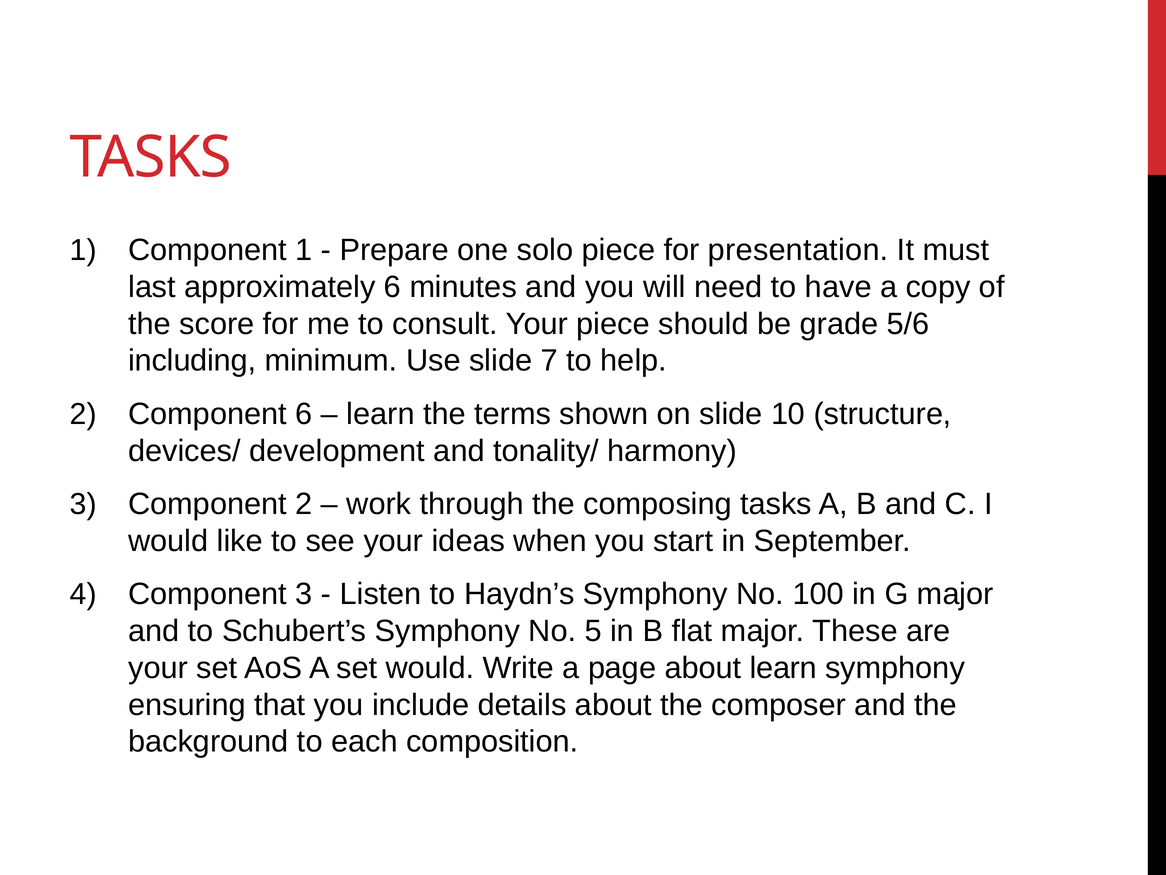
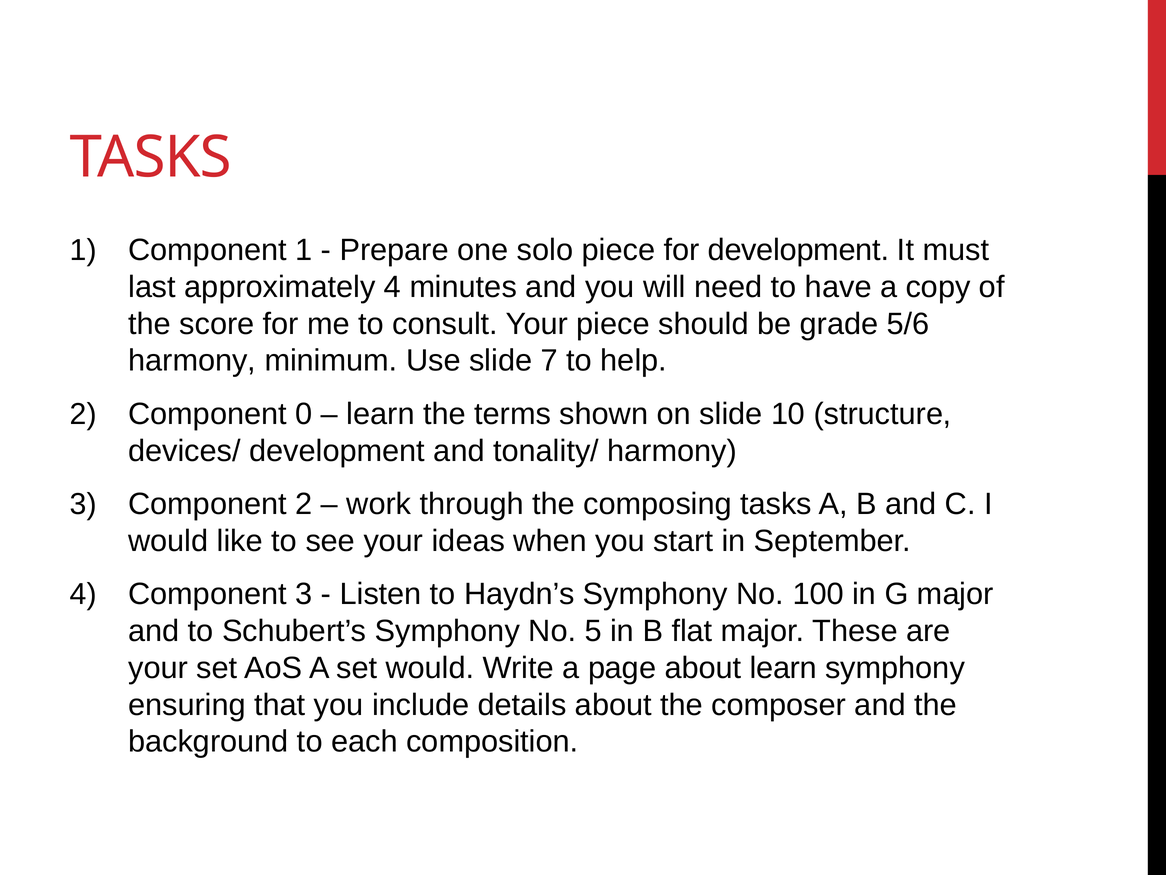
for presentation: presentation -> development
approximately 6: 6 -> 4
including at (192, 361): including -> harmony
Component 6: 6 -> 0
